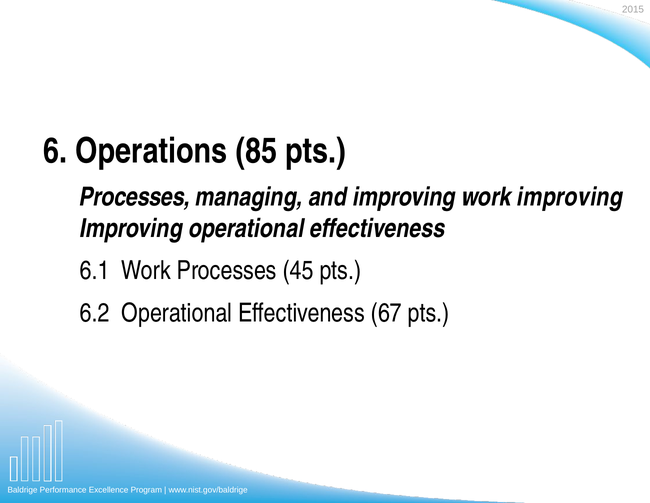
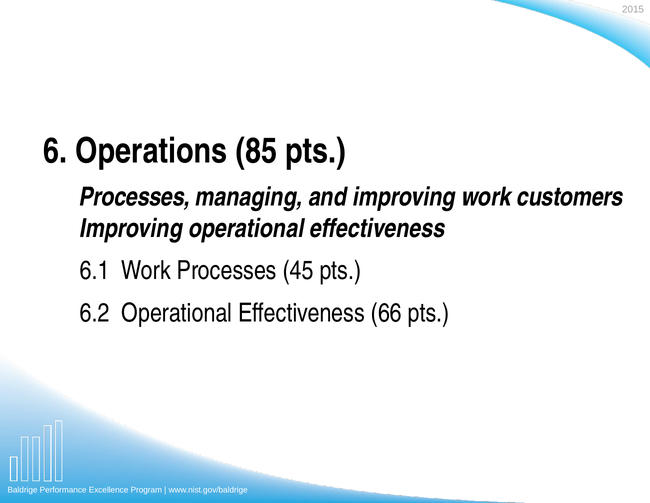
work improving: improving -> customers
67: 67 -> 66
